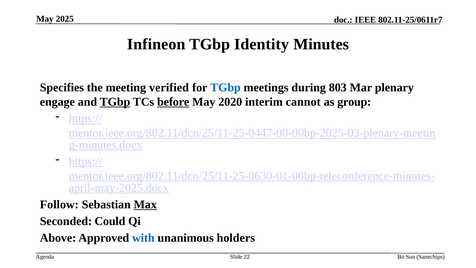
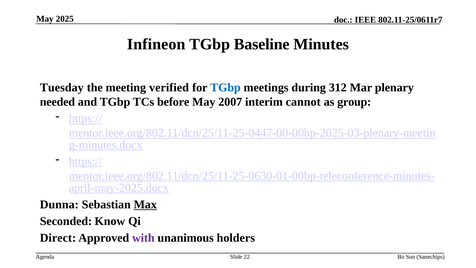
Identity: Identity -> Baseline
Specifies: Specifies -> Tuesday
803: 803 -> 312
engage: engage -> needed
TGbp at (115, 102) underline: present -> none
before underline: present -> none
2020: 2020 -> 2007
Follow: Follow -> Dunna
Could: Could -> Know
Above: Above -> Direct
with colour: blue -> purple
